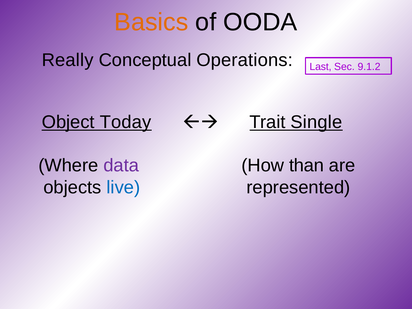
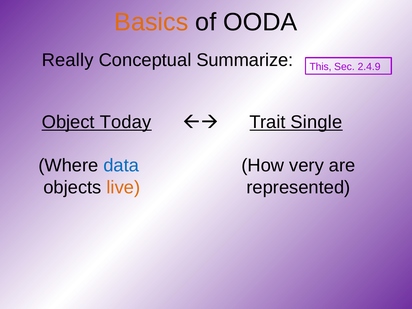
Operations: Operations -> Summarize
Last: Last -> This
9.1.2: 9.1.2 -> 2.4.9
data colour: purple -> blue
than: than -> very
live colour: blue -> orange
